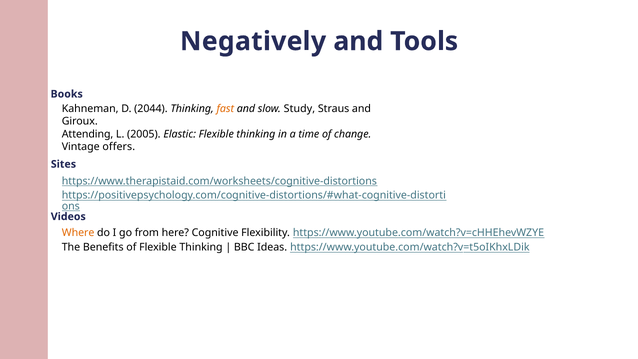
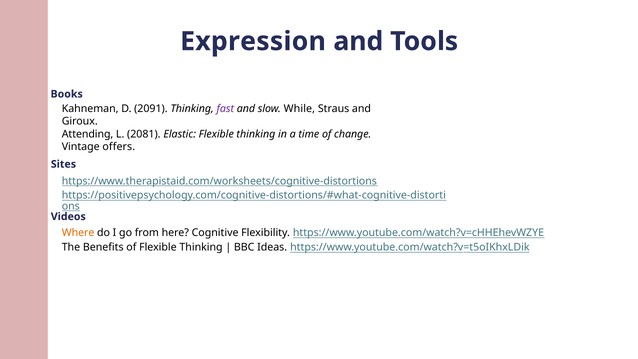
Negatively: Negatively -> Expression
2044: 2044 -> 2091
fast colour: orange -> purple
Study: Study -> While
2005: 2005 -> 2081
